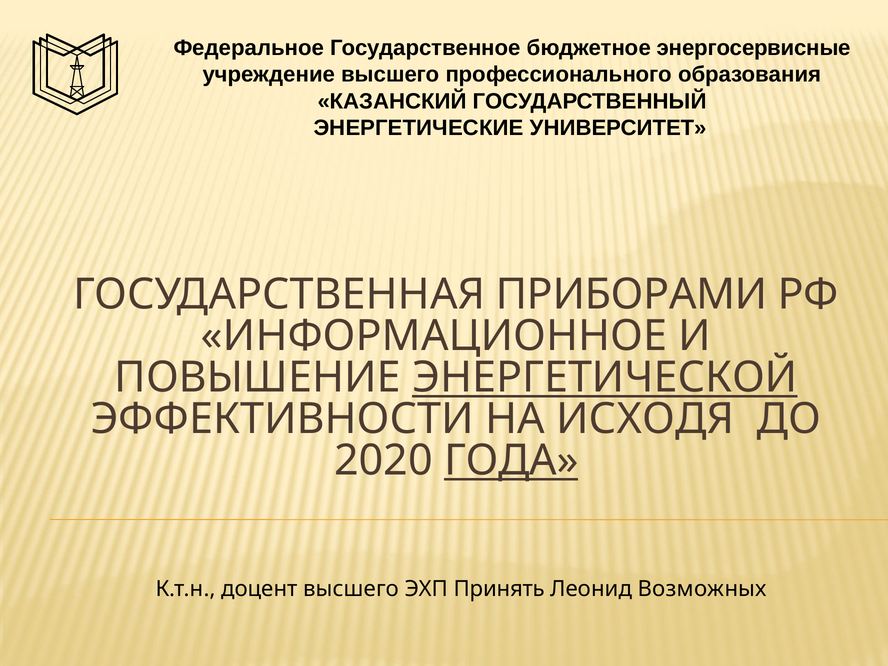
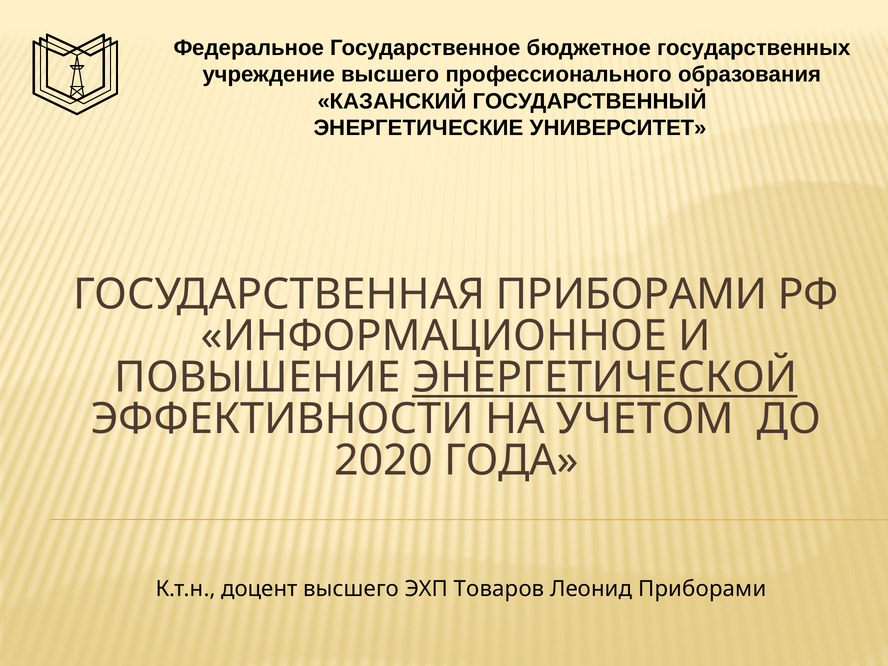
энергосервисные: энергосервисные -> государственных
ИСХОДЯ: ИСХОДЯ -> УЧЕТОМ
ГОДА underline: present -> none
Принять: Принять -> Товаров
Леонид Возможных: Возможных -> Приборами
